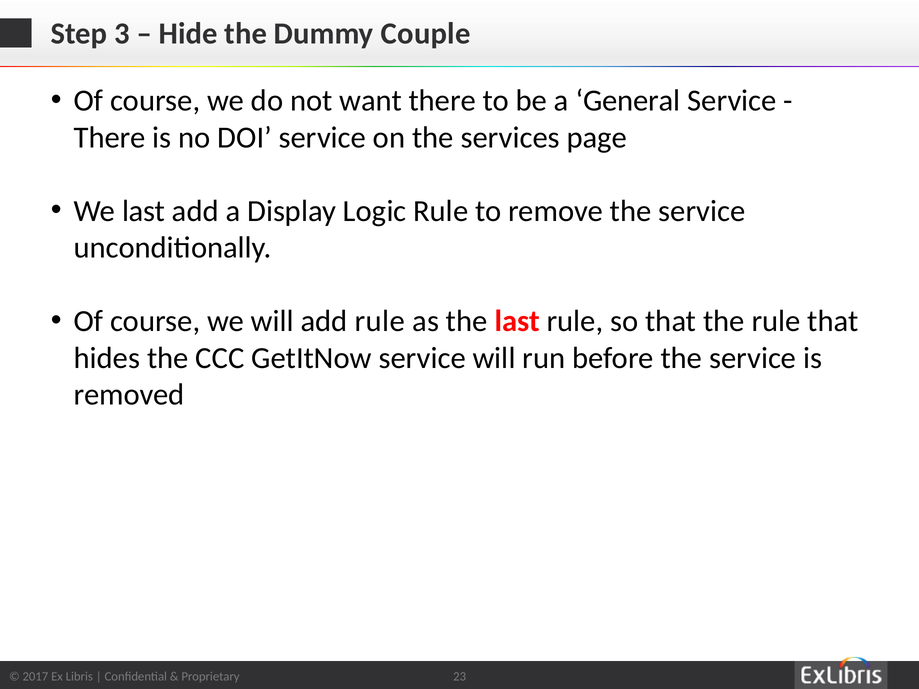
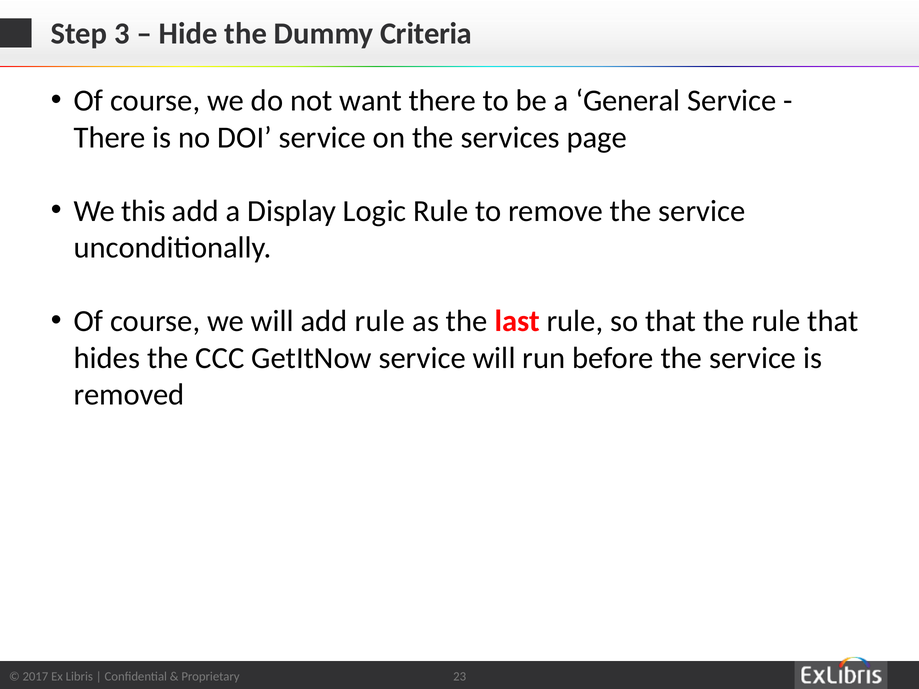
Couple: Couple -> Criteria
We last: last -> this
